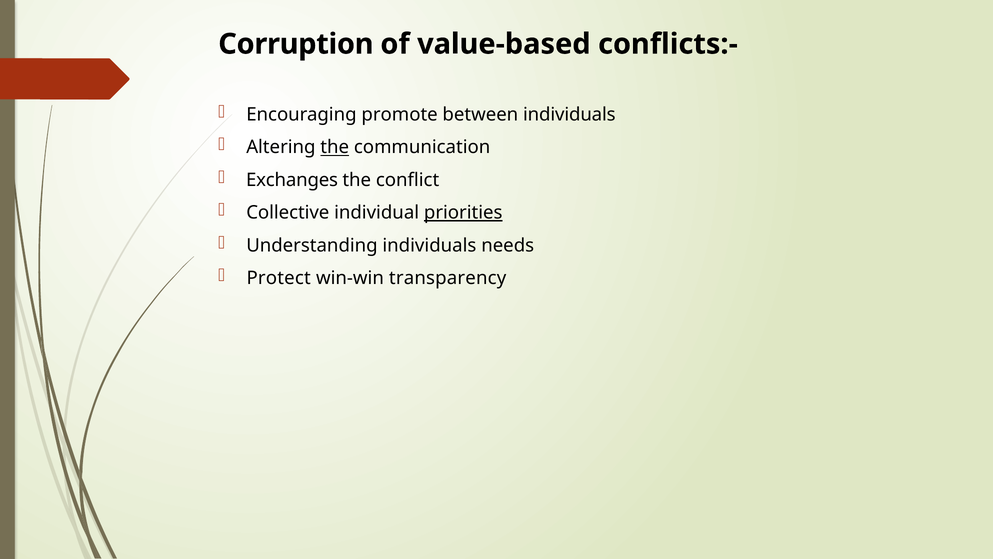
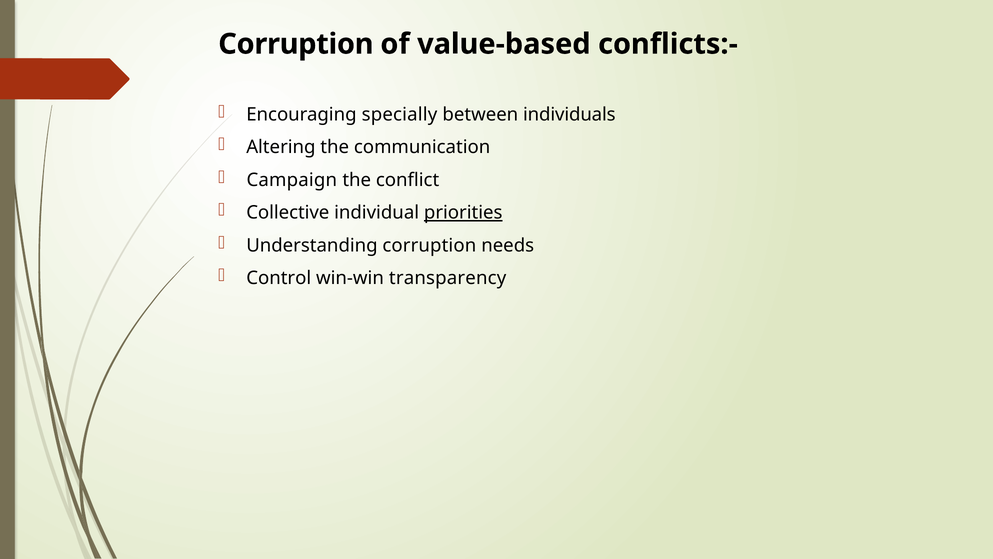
promote: promote -> specially
the at (335, 147) underline: present -> none
Exchanges: Exchanges -> Campaign
Understanding individuals: individuals -> corruption
Protect: Protect -> Control
